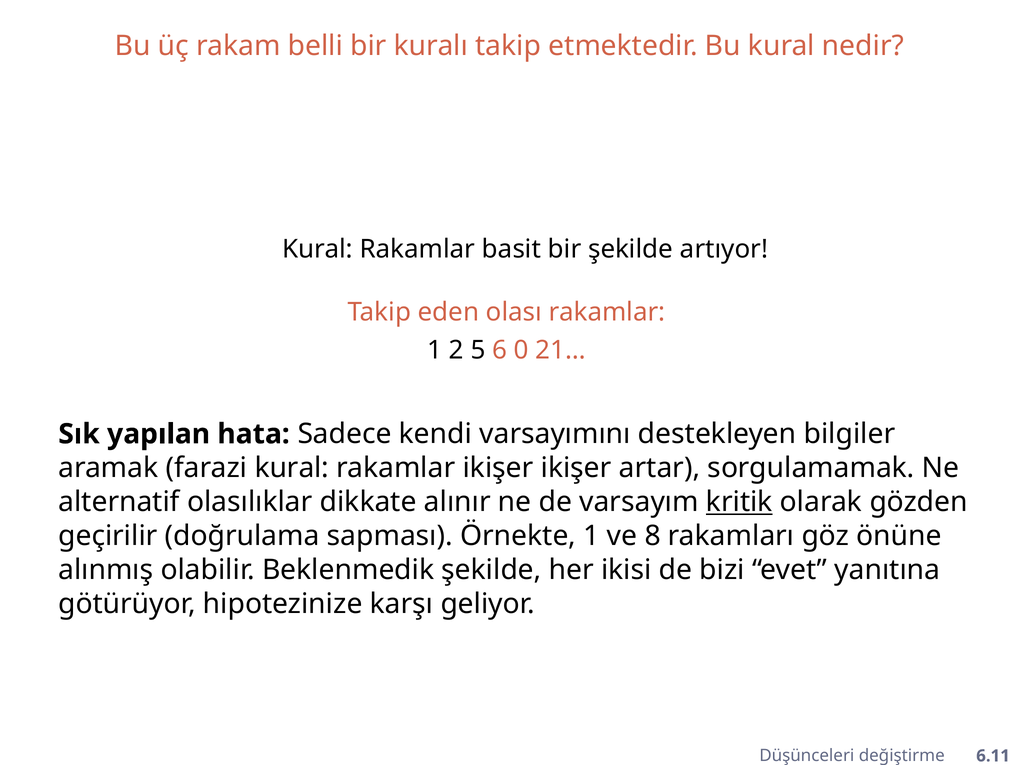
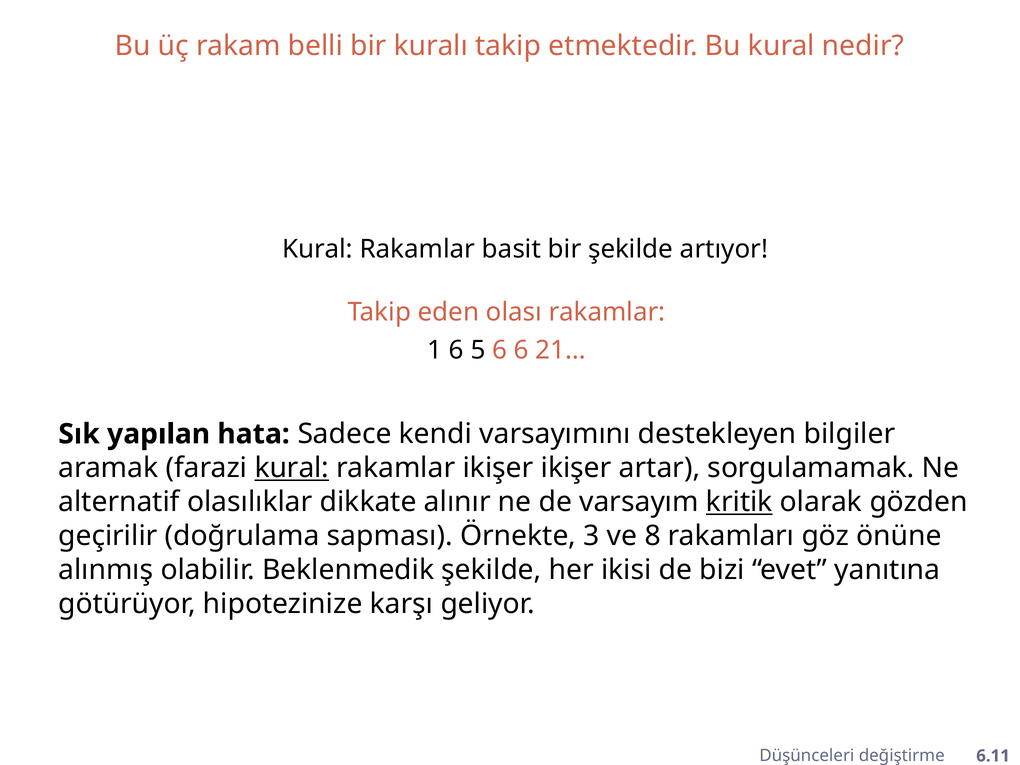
1 2: 2 -> 6
6 0: 0 -> 6
kural at (292, 468) underline: none -> present
Örnekte 1: 1 -> 3
